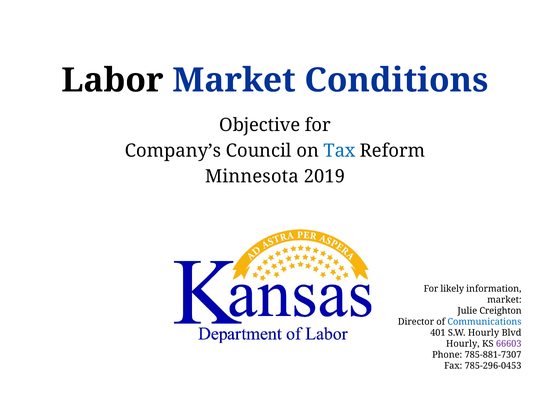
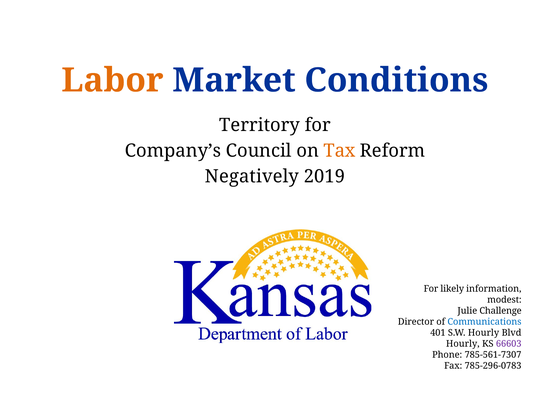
Labor colour: black -> orange
Objective: Objective -> Territory
Tax colour: blue -> orange
Minnesota: Minnesota -> Negatively
market at (504, 299): market -> modest
Creighton: Creighton -> Challenge
785-881-7307: 785-881-7307 -> 785-561-7307
785-296-0453: 785-296-0453 -> 785-296-0783
